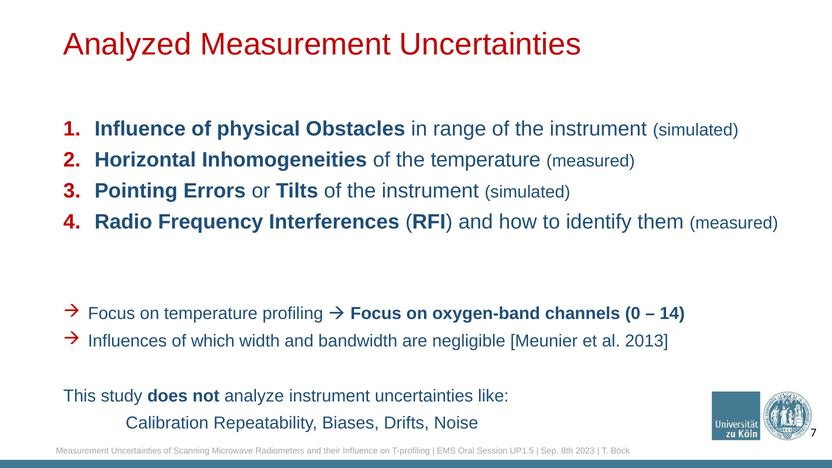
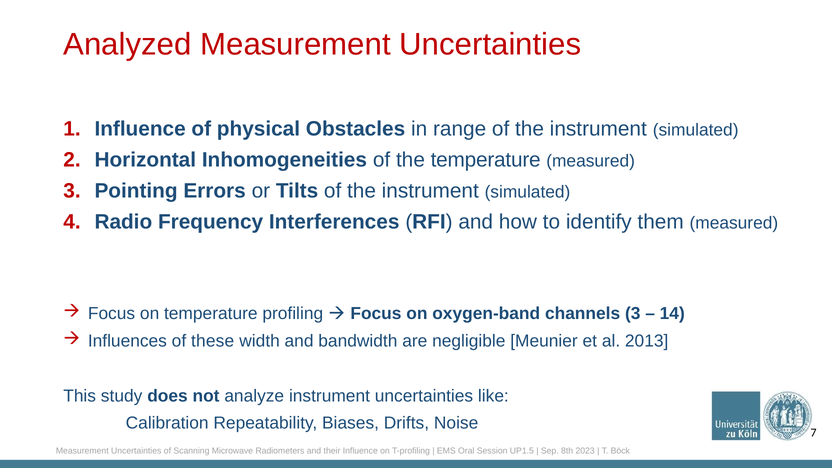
channels 0: 0 -> 3
which: which -> these
